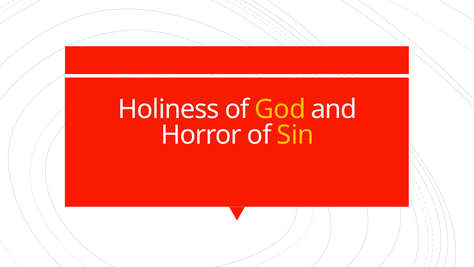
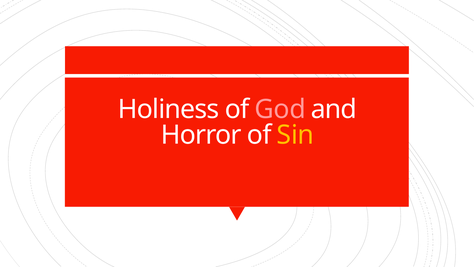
God colour: yellow -> pink
